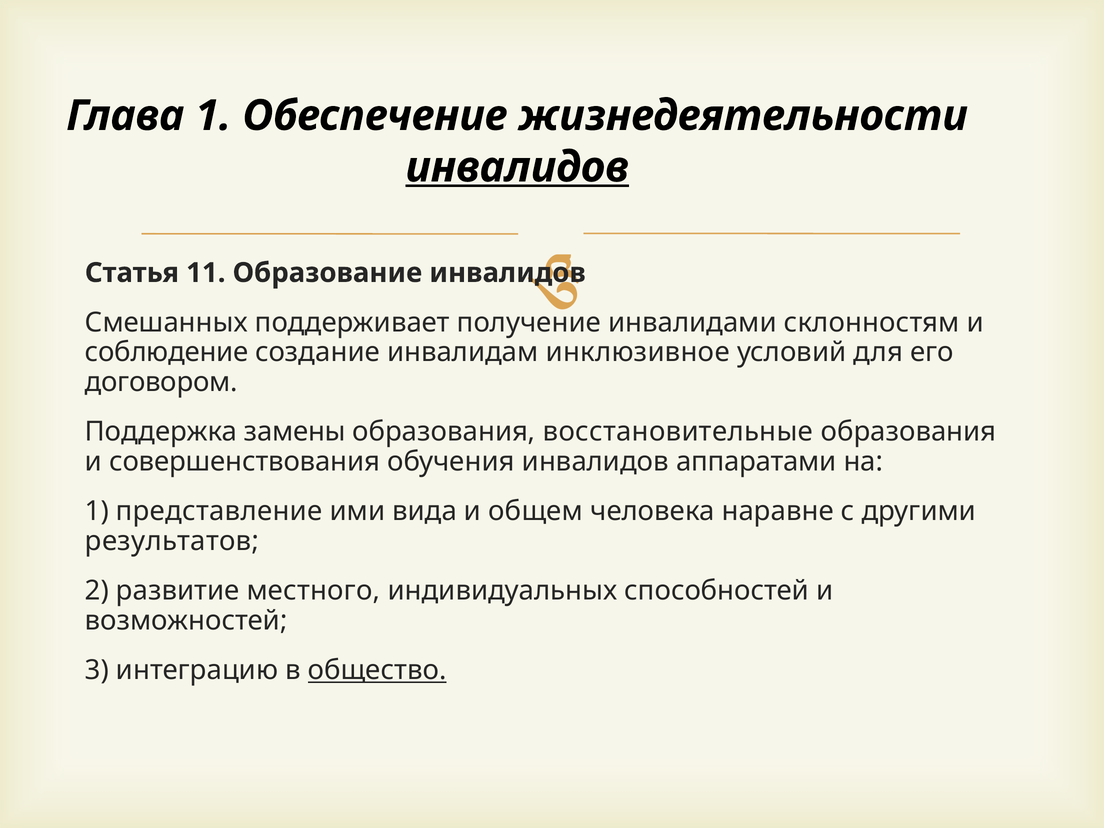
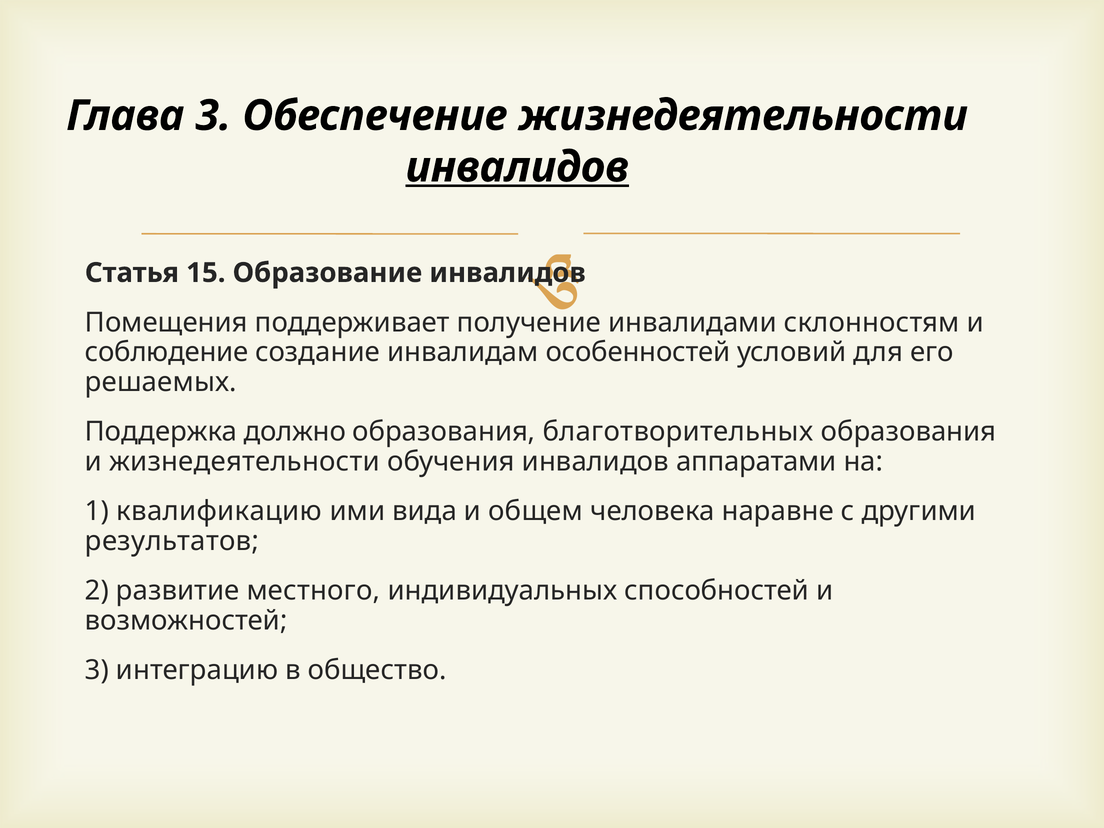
Глава 1: 1 -> 3
11: 11 -> 15
Смешанных: Смешанных -> Помещения
инклюзивное: инклюзивное -> особенностей
договором: договором -> решаемых
замены: замены -> должно
восстановительные: восстановительные -> благотворительных
и совершенствования: совершенствования -> жизнедеятельности
представление: представление -> квалификацию
общество underline: present -> none
